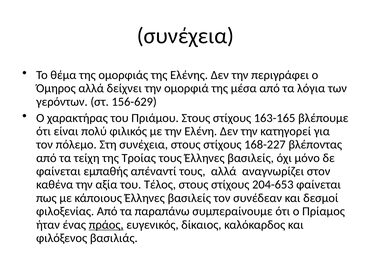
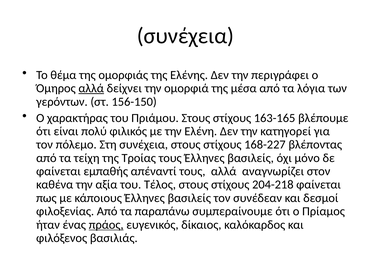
αλλά at (91, 88) underline: none -> present
156-629: 156-629 -> 156-150
204-653: 204-653 -> 204-218
